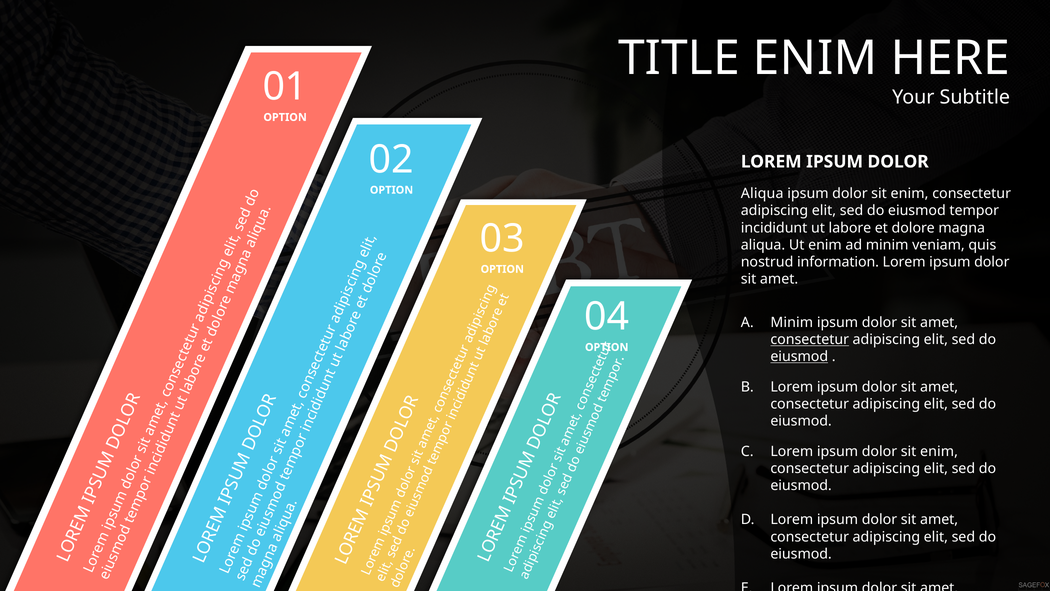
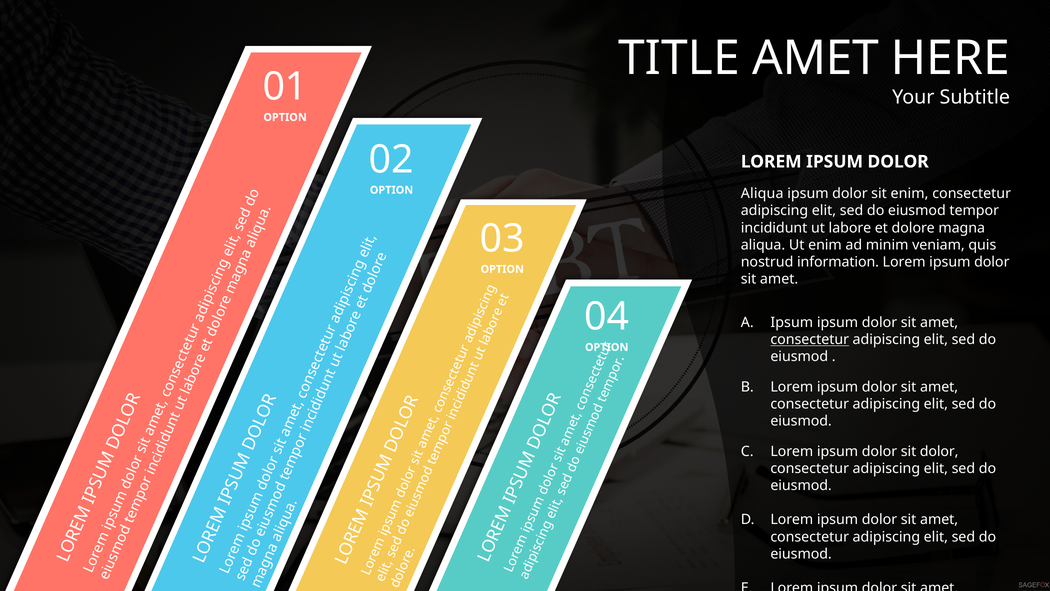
TITLE ENIM: ENIM -> AMET
Minim at (792, 322): Minim -> Ipsum
eiusmod at (799, 356) underline: present -> none
enim at (939, 451): enim -> dolor
